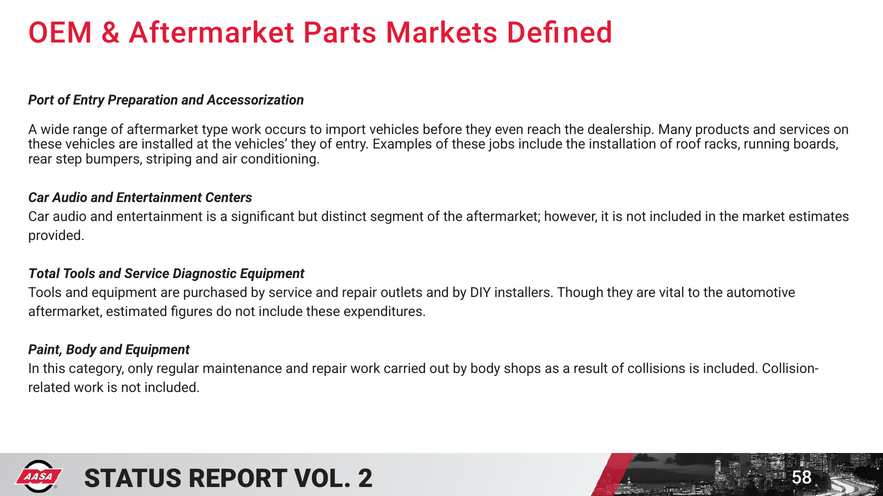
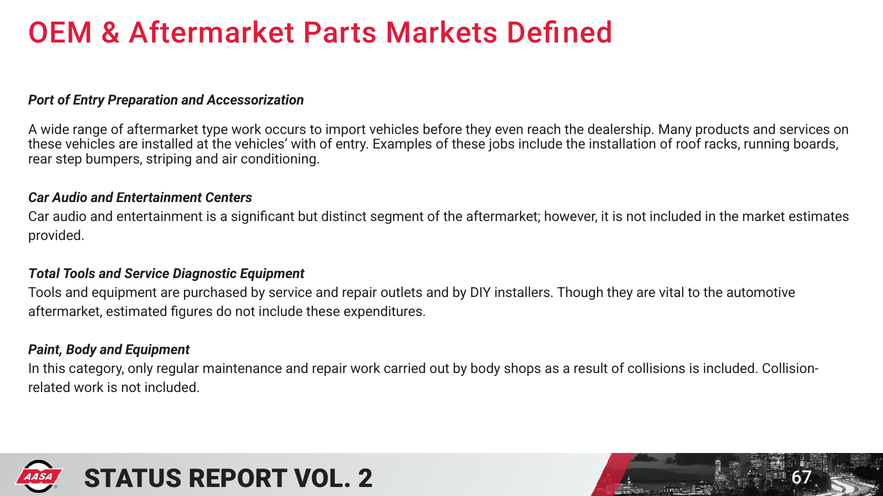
vehicles they: they -> with
58: 58 -> 67
